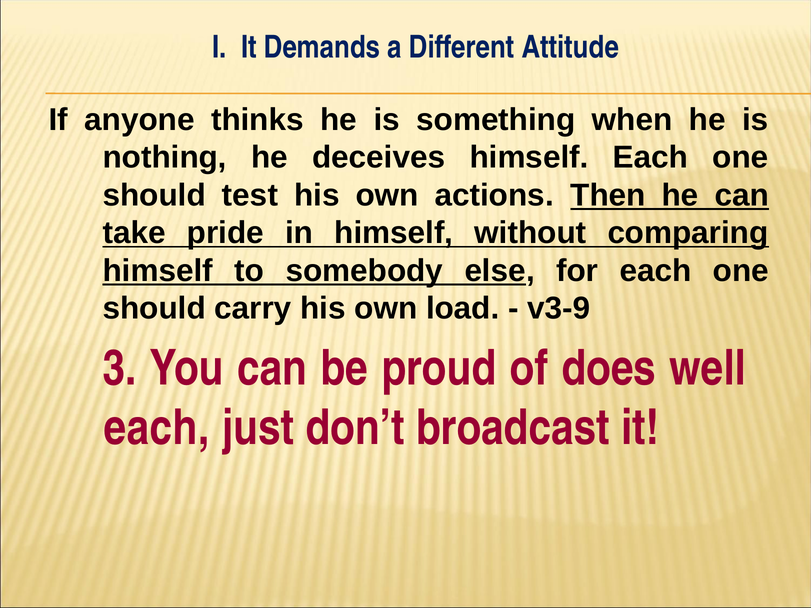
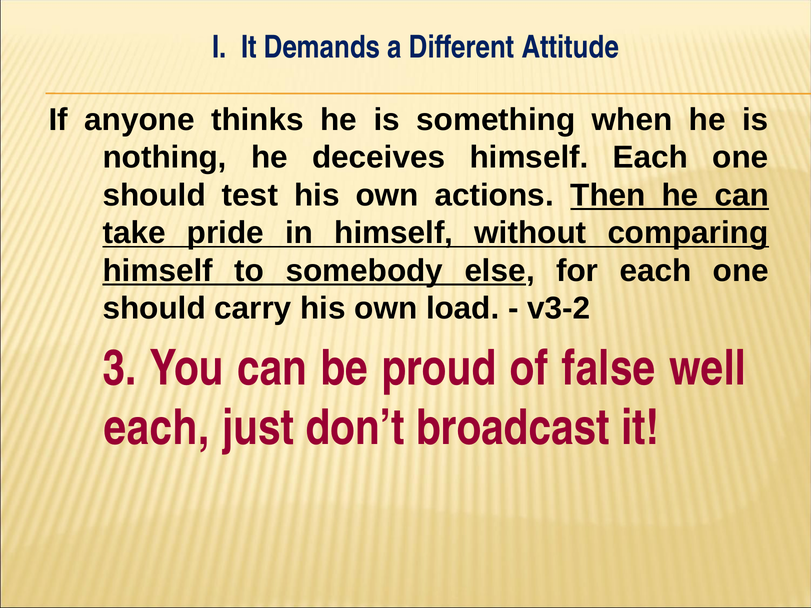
v3-9: v3-9 -> v3-2
does: does -> false
